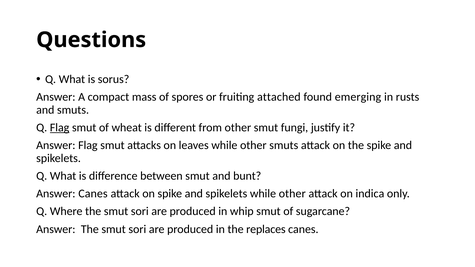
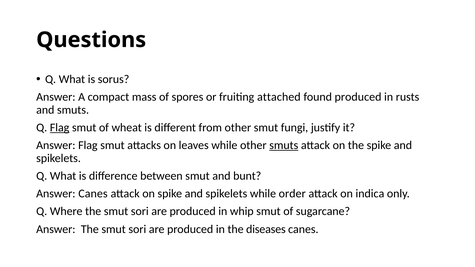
found emerging: emerging -> produced
smuts at (284, 145) underline: none -> present
spikelets while other: other -> order
replaces: replaces -> diseases
